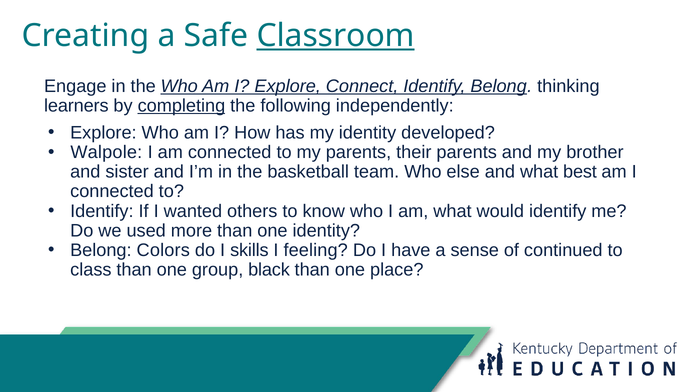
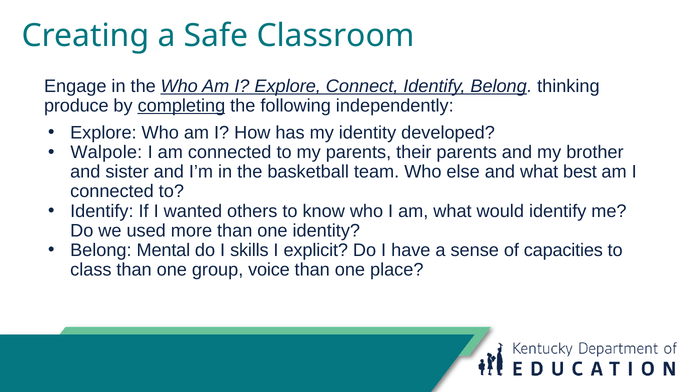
Classroom underline: present -> none
learners: learners -> produce
Colors: Colors -> Mental
feeling: feeling -> explicit
continued: continued -> capacities
black: black -> voice
